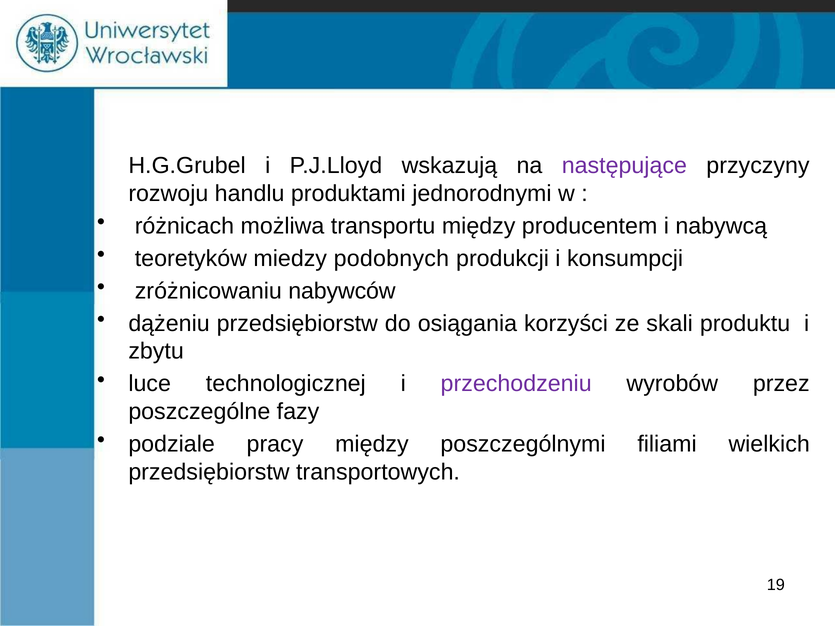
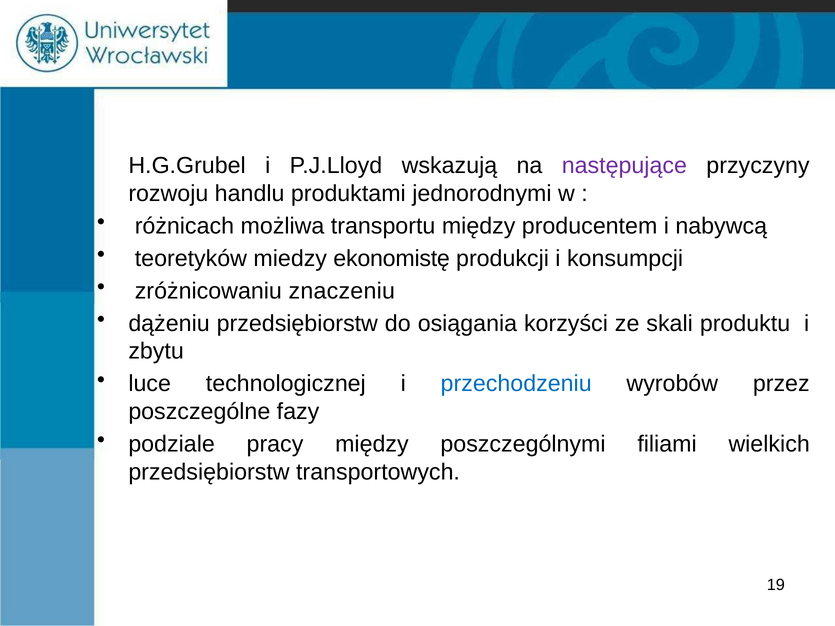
podobnych: podobnych -> ekonomistę
nabywców: nabywców -> znaczeniu
przechodzeniu colour: purple -> blue
